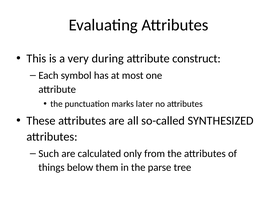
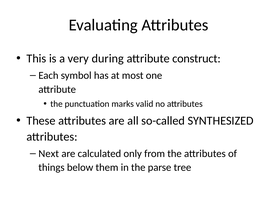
later: later -> valid
Such: Such -> Next
